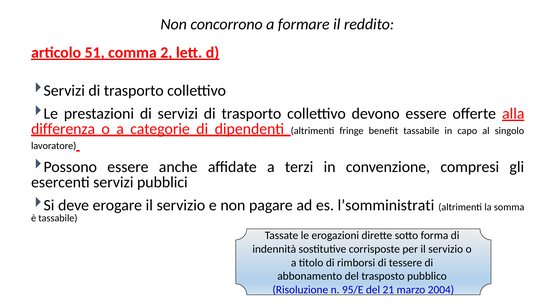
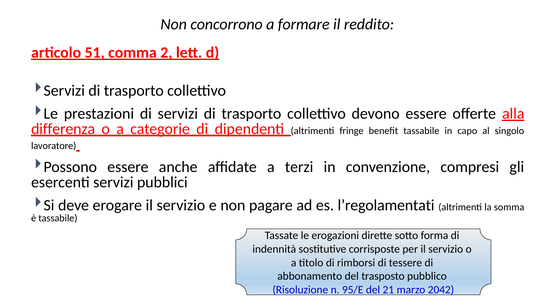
l’somministrati: l’somministrati -> l’regolamentati
2004: 2004 -> 2042
